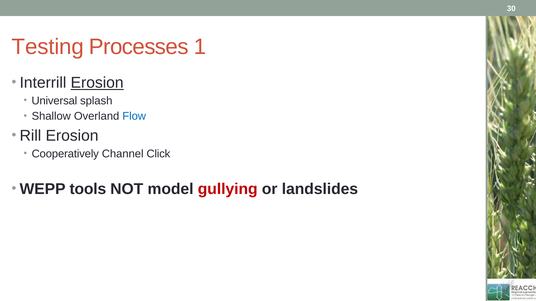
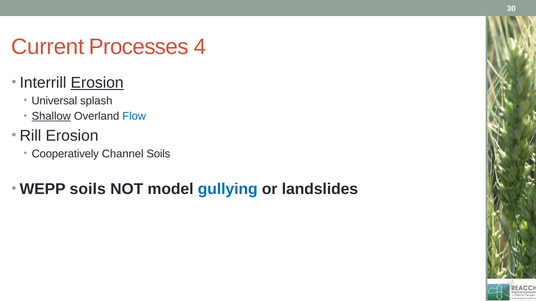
Testing: Testing -> Current
1: 1 -> 4
Shallow underline: none -> present
Channel Click: Click -> Soils
WEPP tools: tools -> soils
gullying colour: red -> blue
